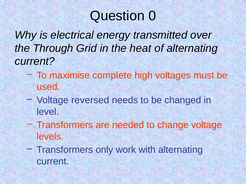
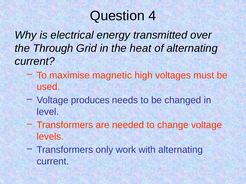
0: 0 -> 4
complete: complete -> magnetic
reversed: reversed -> produces
